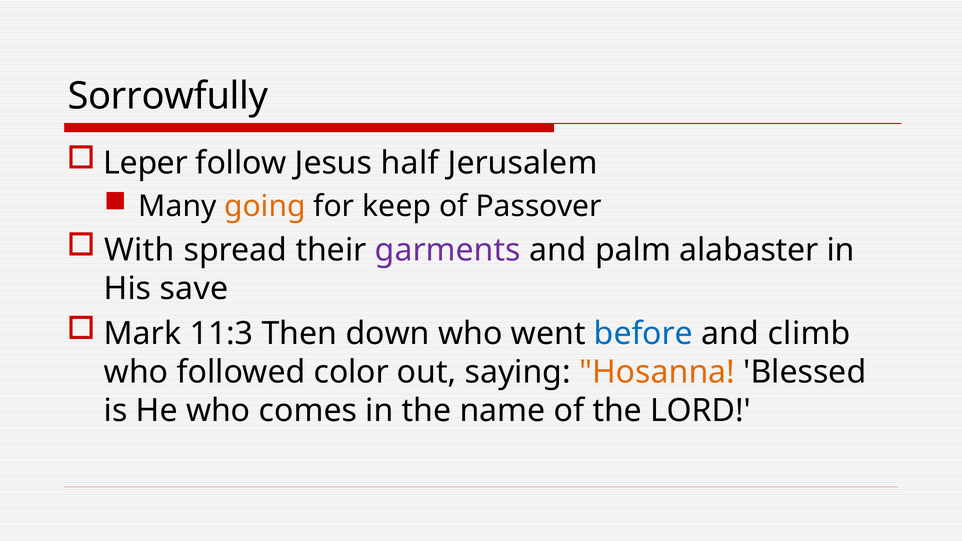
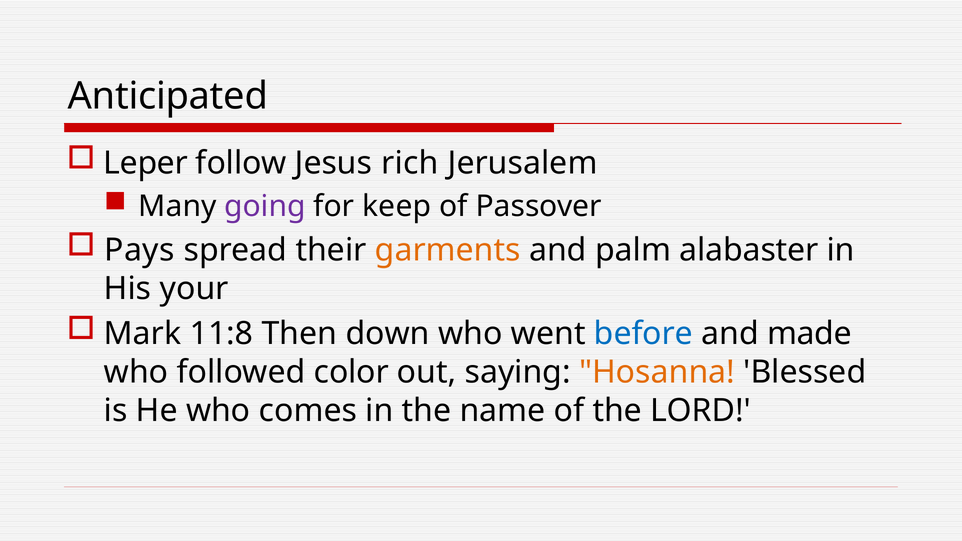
Sorrowfully: Sorrowfully -> Anticipated
half: half -> rich
going colour: orange -> purple
With: With -> Pays
garments colour: purple -> orange
save: save -> your
11:3: 11:3 -> 11:8
climb: climb -> made
